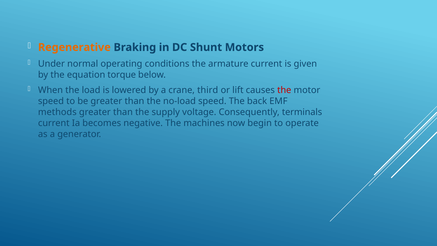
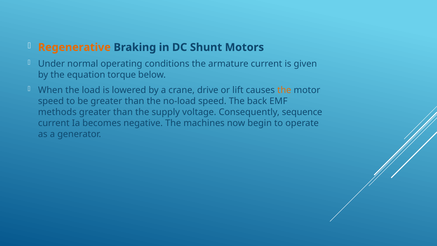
third: third -> drive
the at (284, 90) colour: red -> orange
terminals: terminals -> sequence
